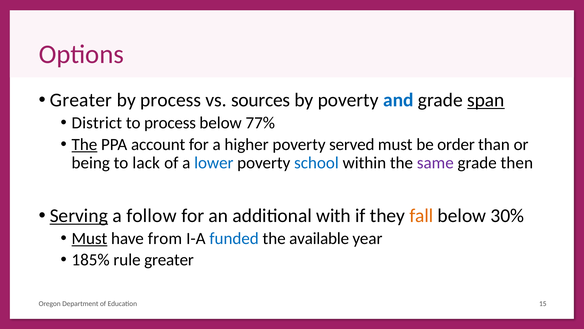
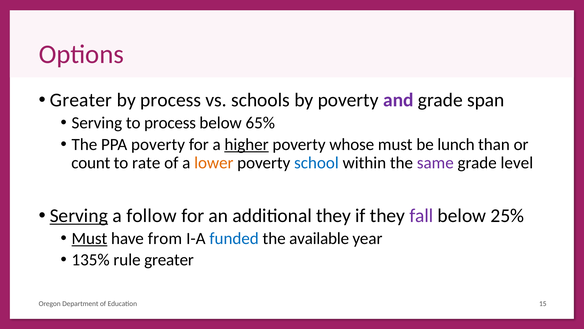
sources: sources -> schools
and colour: blue -> purple
span underline: present -> none
District at (97, 123): District -> Serving
77%: 77% -> 65%
The at (84, 144) underline: present -> none
PPA account: account -> poverty
higher underline: none -> present
served: served -> whose
order: order -> lunch
being: being -> count
lack: lack -> rate
lower colour: blue -> orange
then: then -> level
additional with: with -> they
fall colour: orange -> purple
30%: 30% -> 25%
185%: 185% -> 135%
